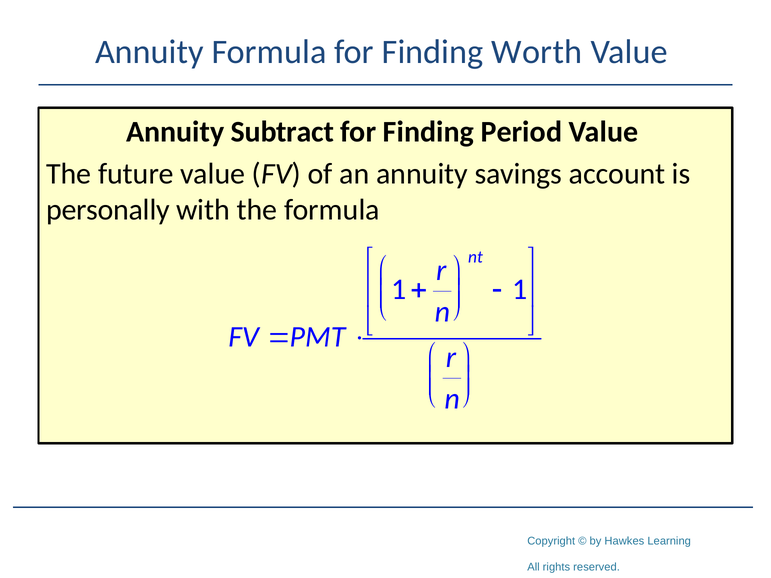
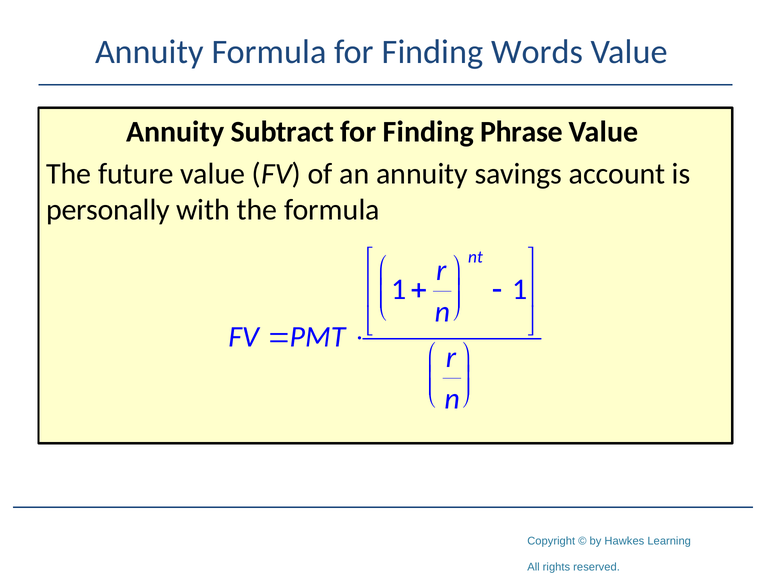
Worth: Worth -> Words
Period: Period -> Phrase
